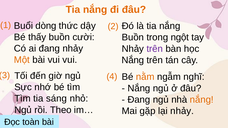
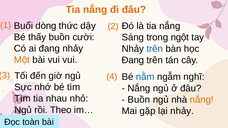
Buồn at (133, 37): Buồn -> Sáng
trên at (155, 49) colour: purple -> blue
Nắng at (133, 60): Nắng -> Đang
nằm colour: orange -> blue
sáng: sáng -> nhau
Đang at (139, 100): Đang -> Buồn
